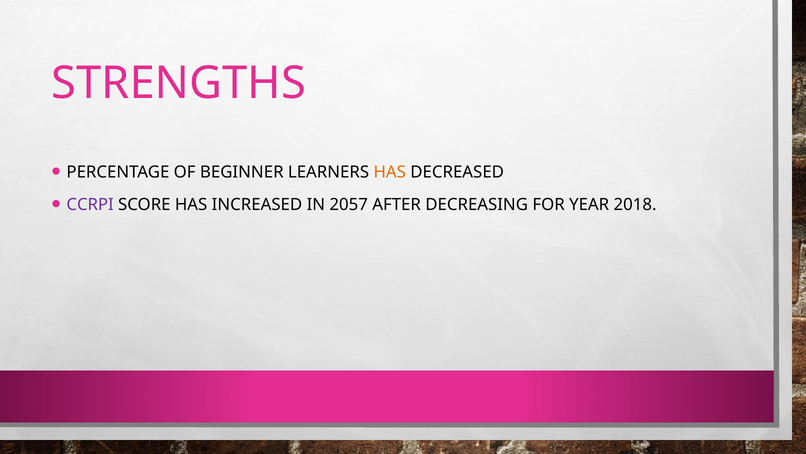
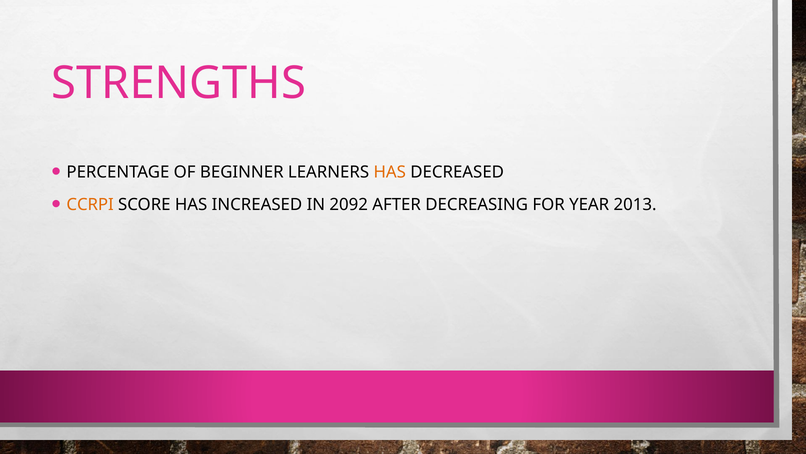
CCRPI colour: purple -> orange
2057: 2057 -> 2092
2018: 2018 -> 2013
